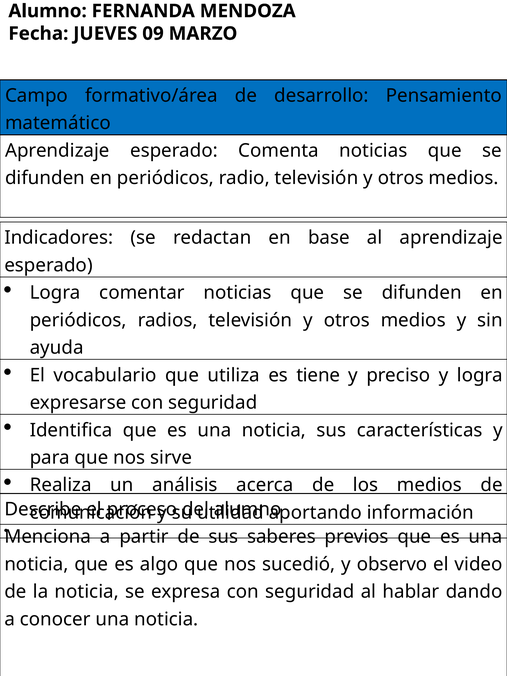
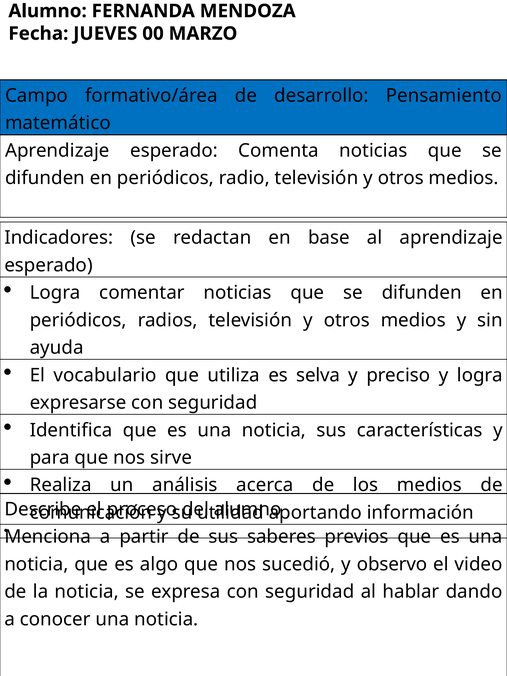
09: 09 -> 00
tiene: tiene -> selva
